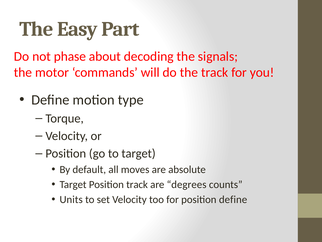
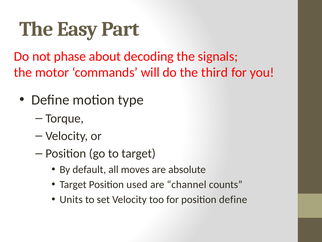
the track: track -> third
Position track: track -> used
degrees: degrees -> channel
